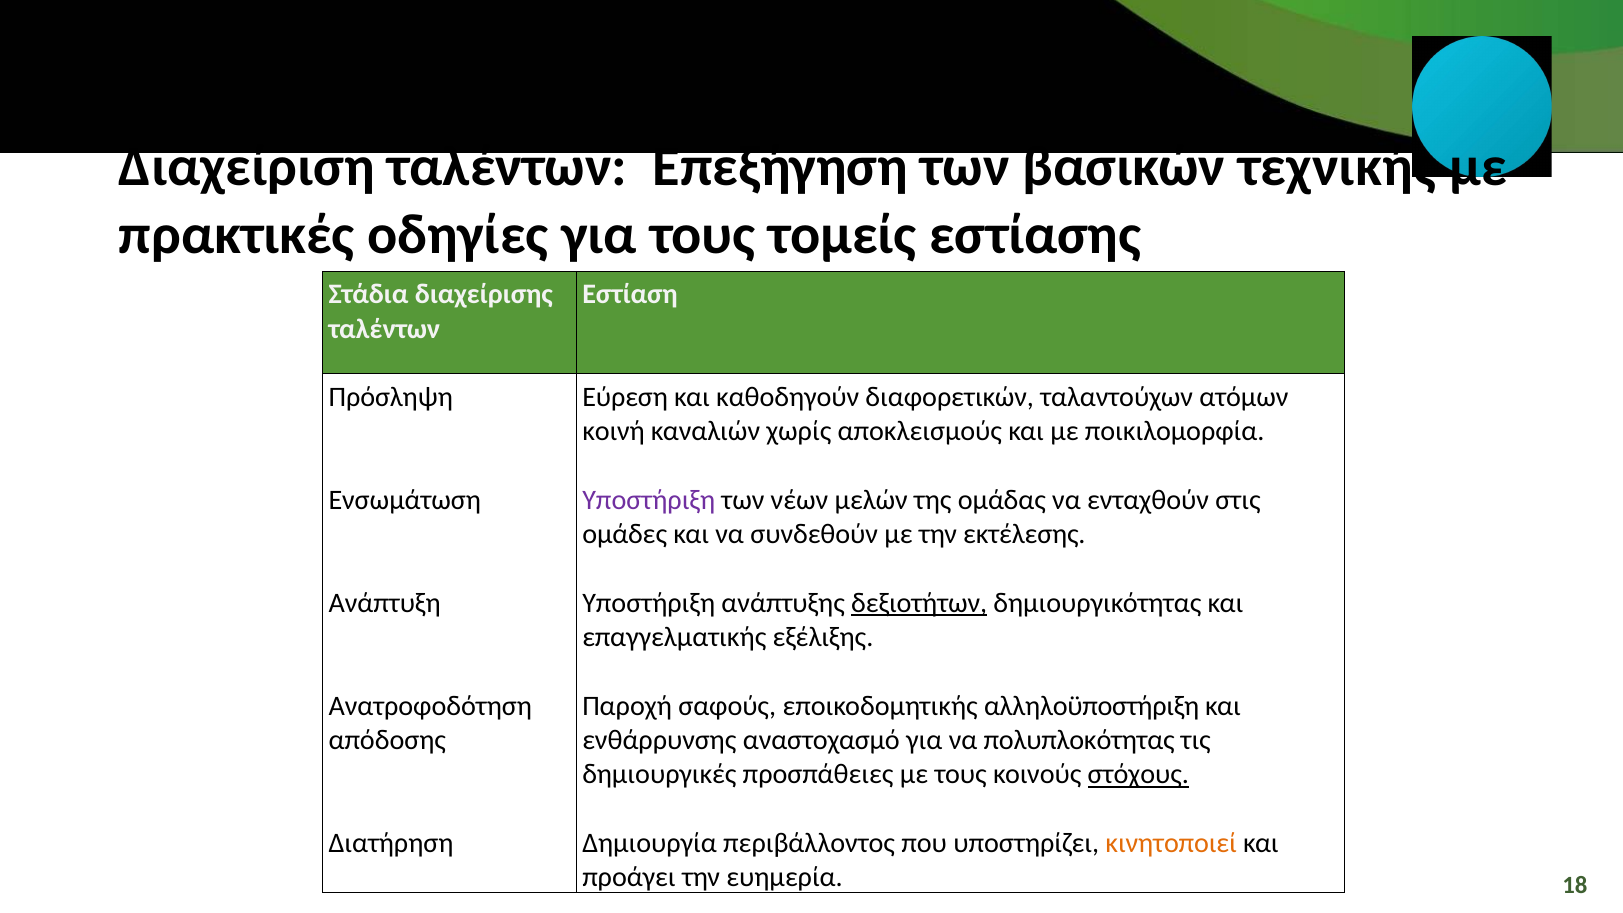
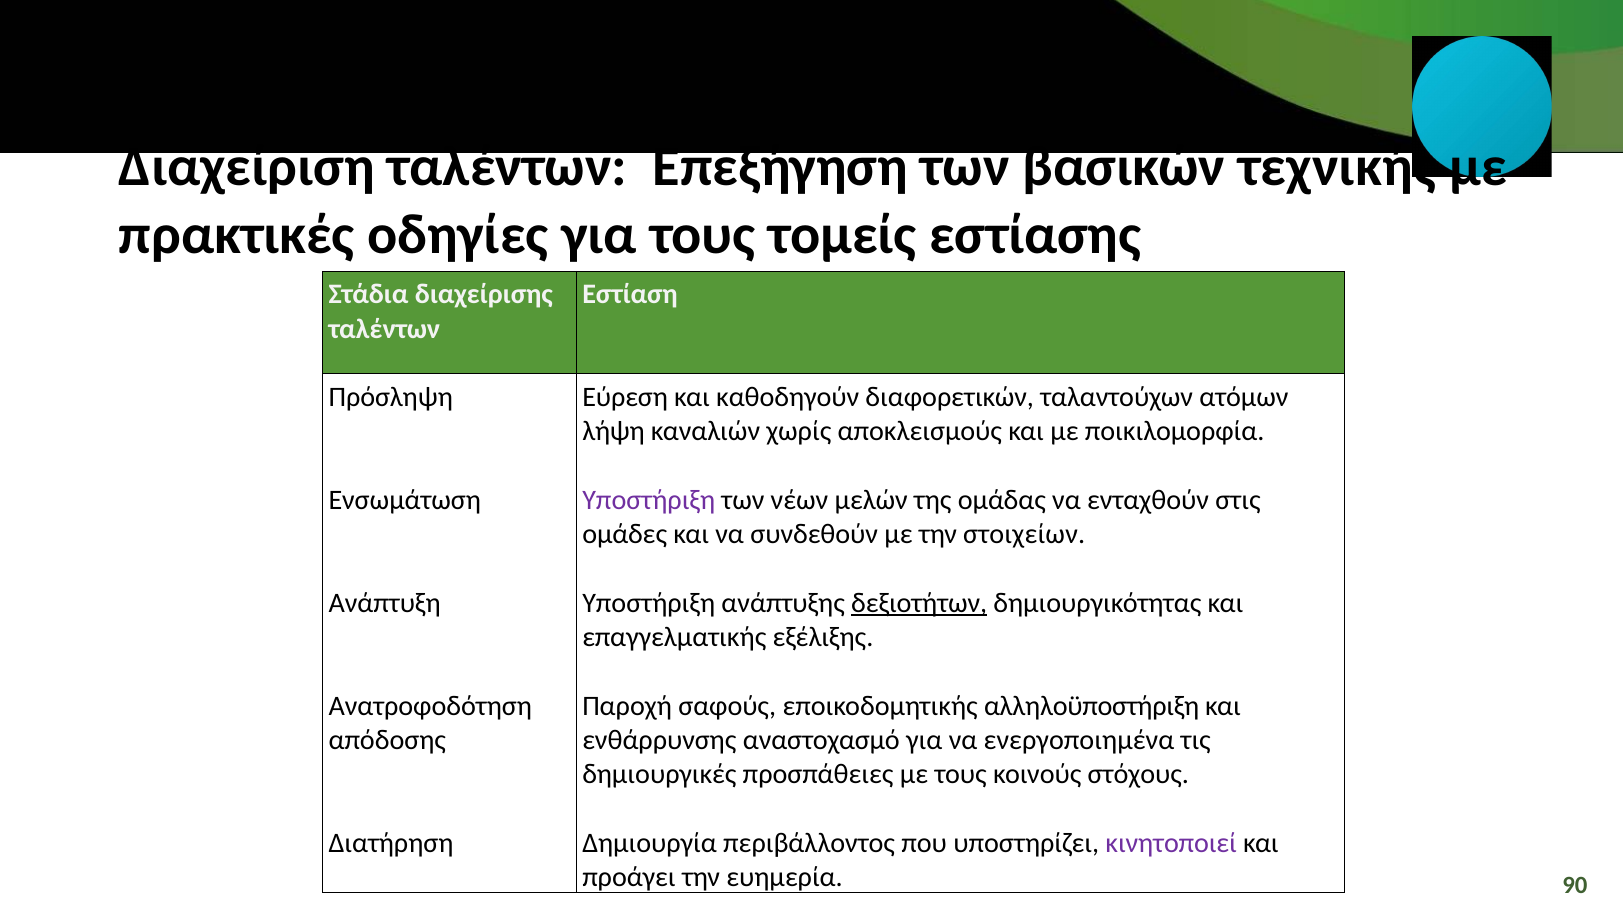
κοινή: κοινή -> λήψη
εκτέλεσης: εκτέλεσης -> στοιχείων
πολυπλοκότητας: πολυπλοκότητας -> ενεργοποιημένα
στόχους underline: present -> none
κινητοποιεί colour: orange -> purple
18: 18 -> 90
